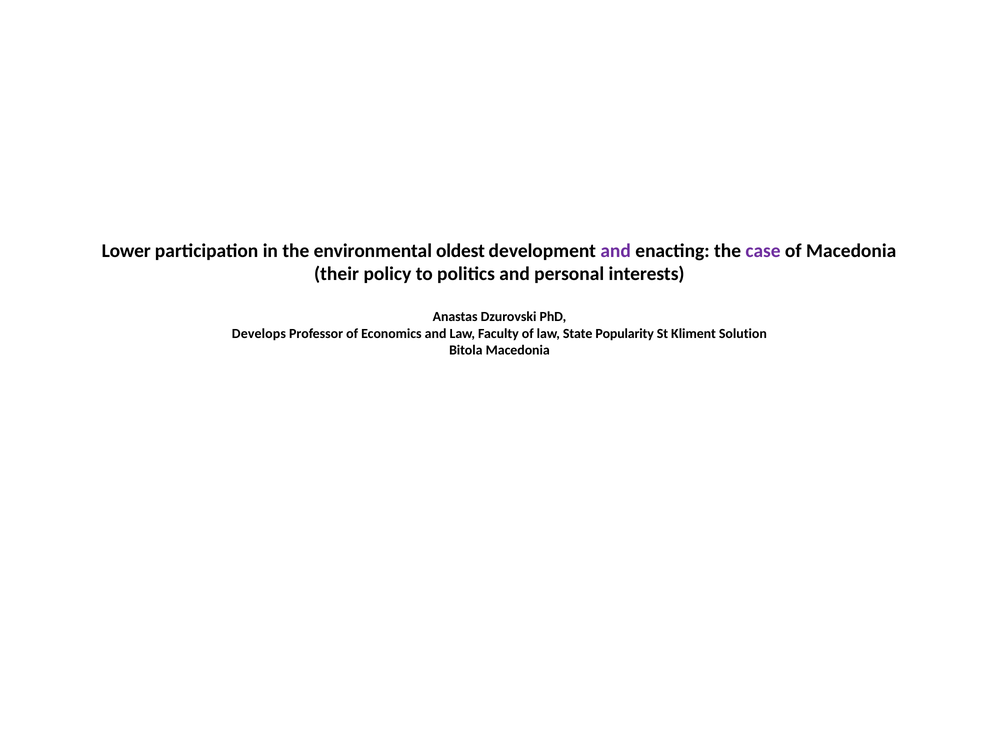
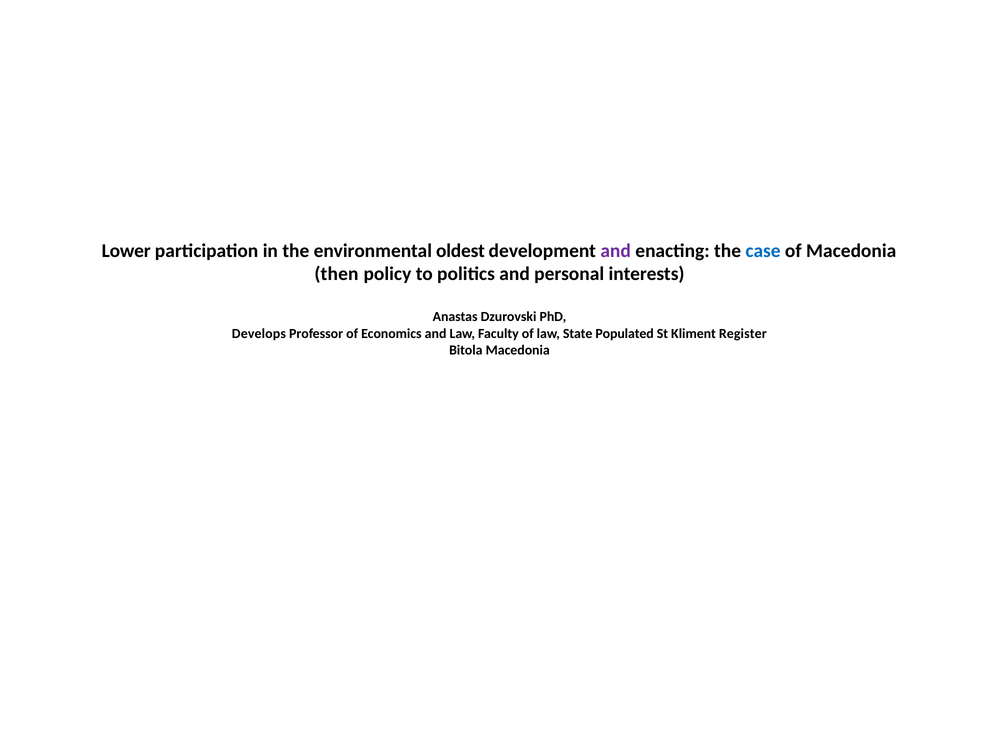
case colour: purple -> blue
their: their -> then
Popularity: Popularity -> Populated
Solution: Solution -> Register
